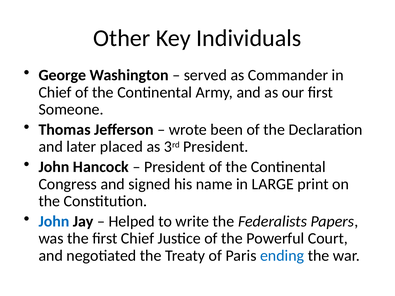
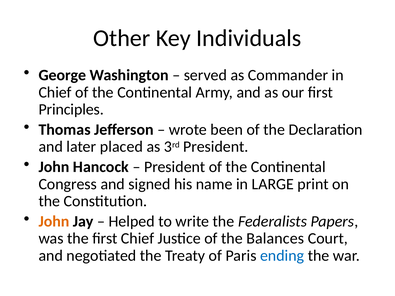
Someone: Someone -> Principles
John at (54, 222) colour: blue -> orange
Powerful: Powerful -> Balances
